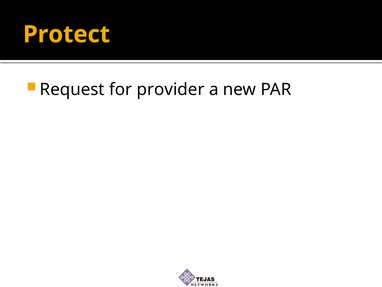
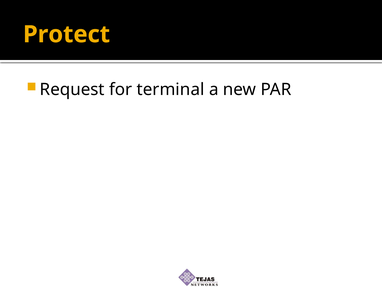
provider: provider -> terminal
